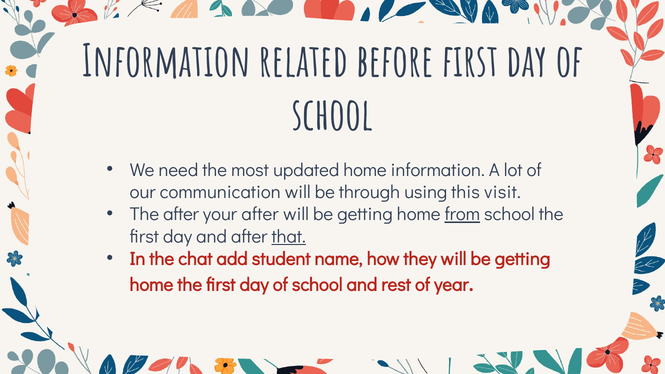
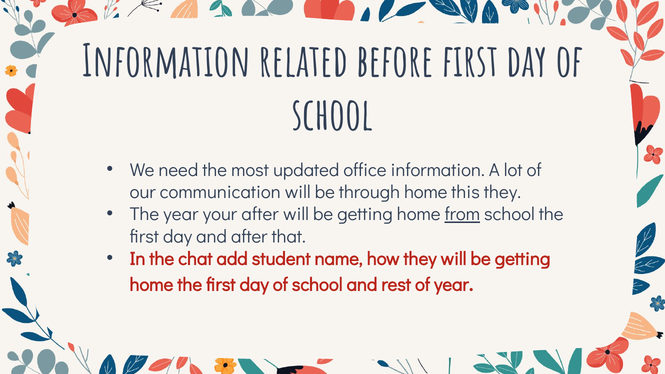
updated home: home -> office
through using: using -> home
this visit: visit -> they
The after: after -> year
that underline: present -> none
